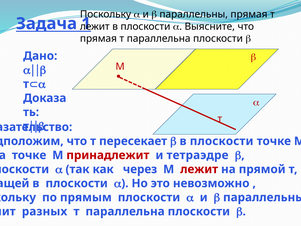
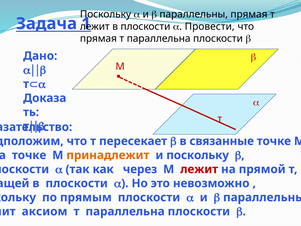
Выясните: Выясните -> Провести
плоскости at (222, 141): плоскости -> связанные
принадлежит colour: red -> orange
и тетраэдре: тетраэдре -> поскольку
разных: разных -> аксиом
